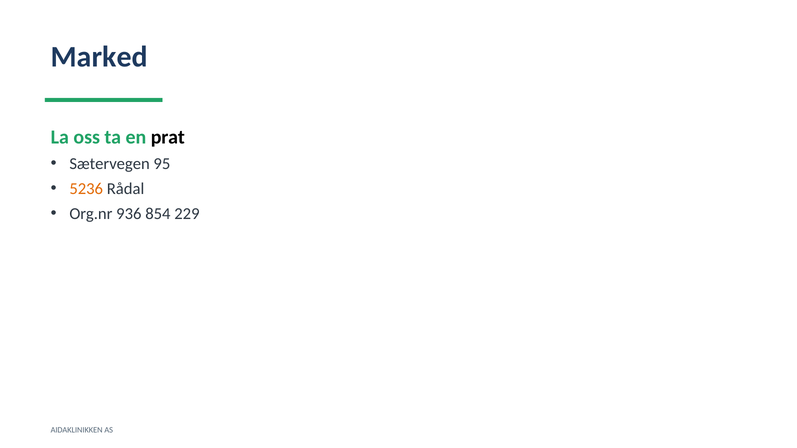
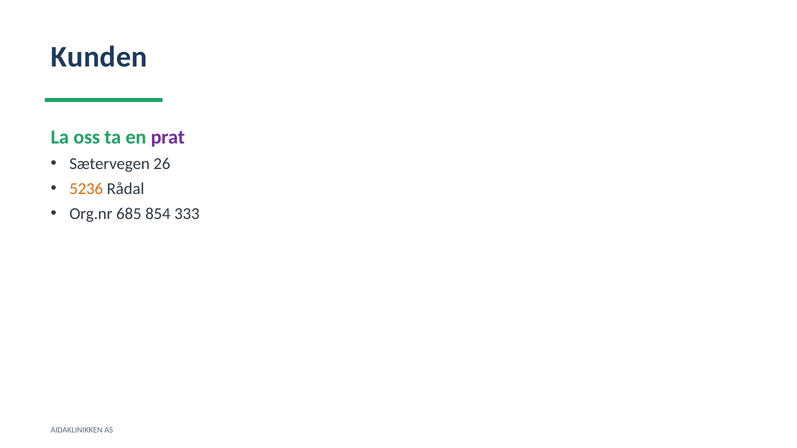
Marked: Marked -> Kunden
prat colour: black -> purple
95: 95 -> 26
936: 936 -> 685
229: 229 -> 333
